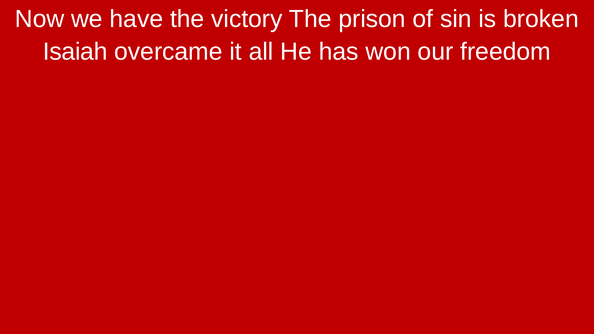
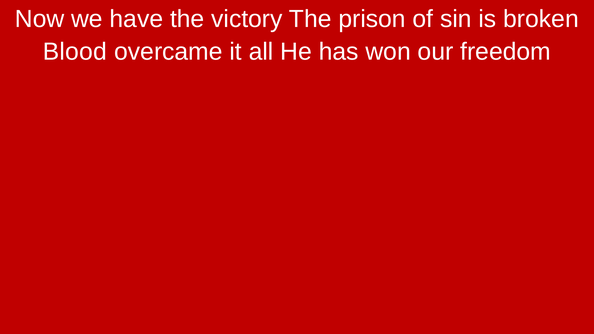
Isaiah: Isaiah -> Blood
